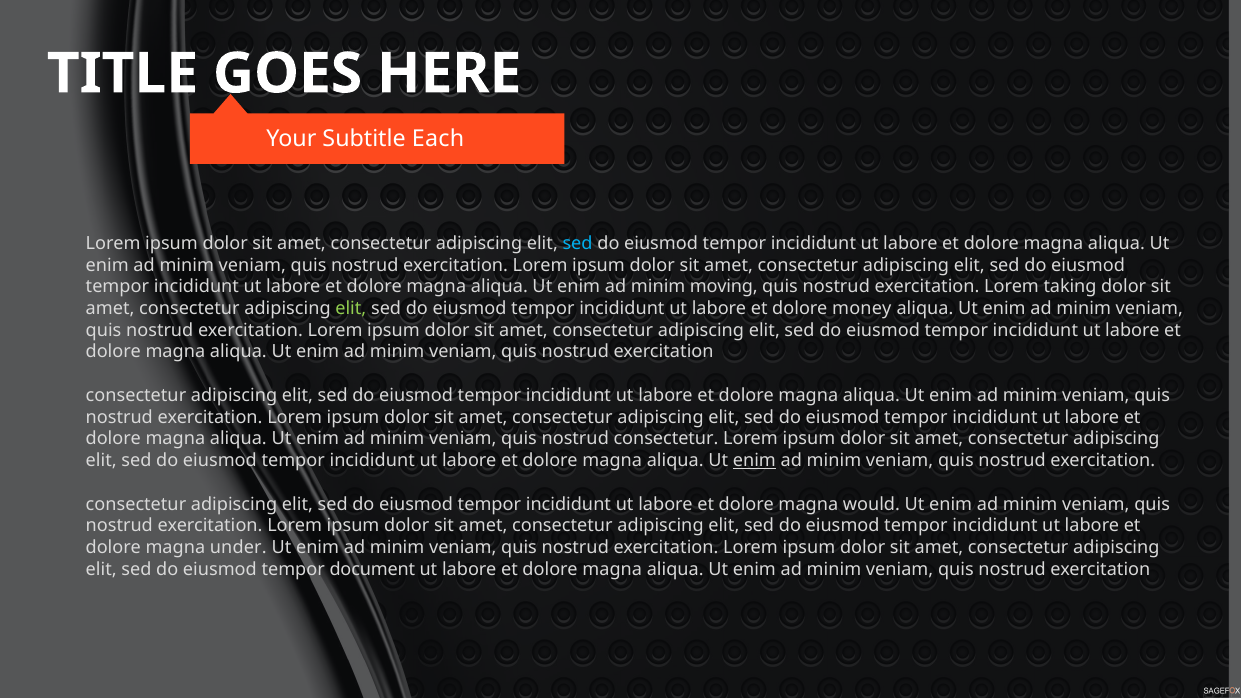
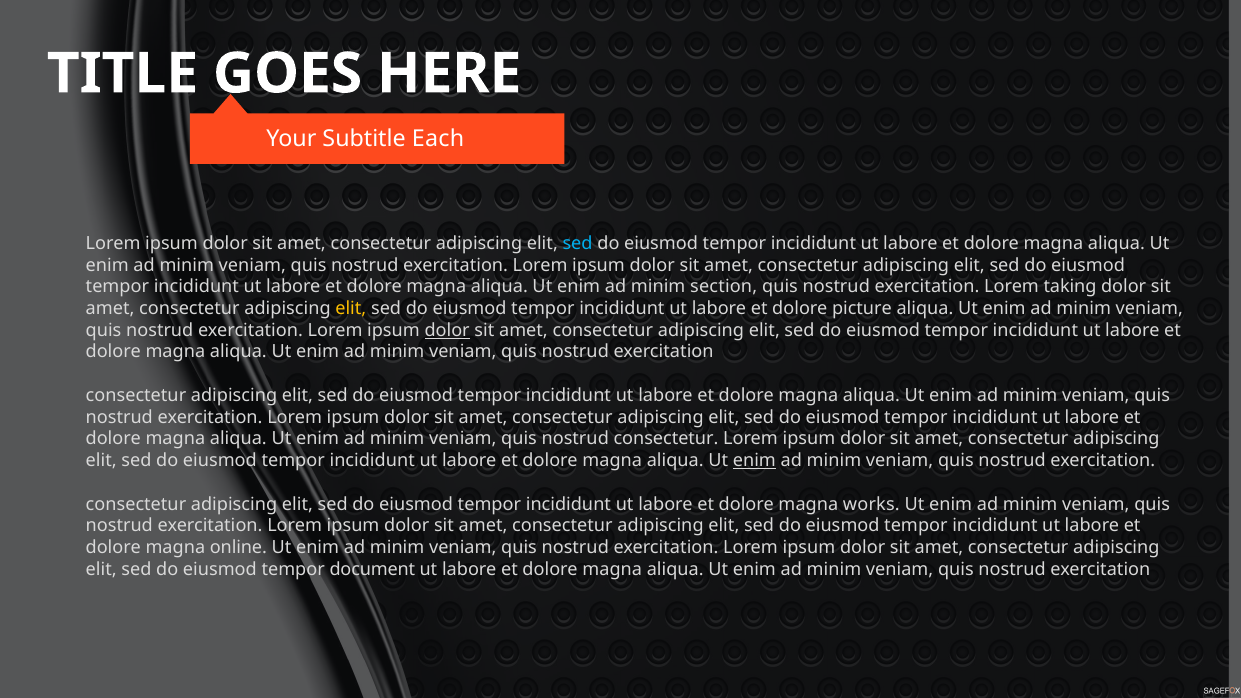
moving: moving -> section
elit at (351, 309) colour: light green -> yellow
money: money -> picture
dolor at (447, 330) underline: none -> present
would: would -> works
under: under -> online
